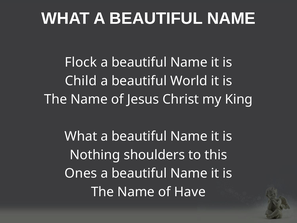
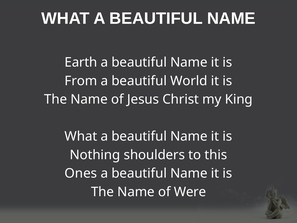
Flock: Flock -> Earth
Child: Child -> From
Have: Have -> Were
